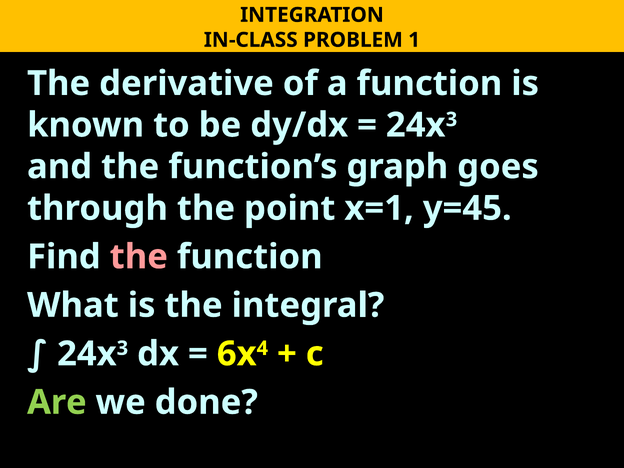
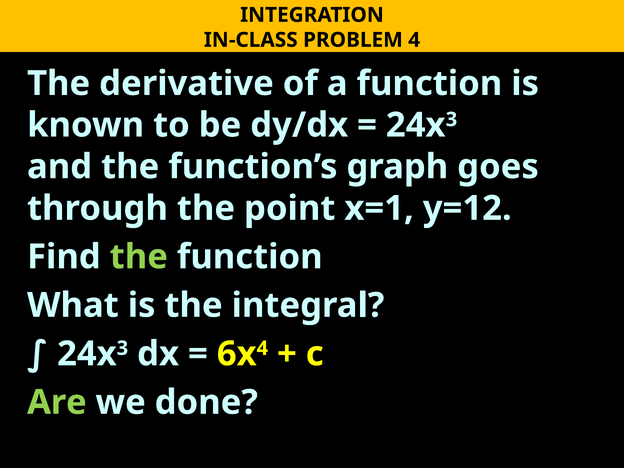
PROBLEM 1: 1 -> 4
y=45: y=45 -> y=12
the at (139, 257) colour: pink -> light green
